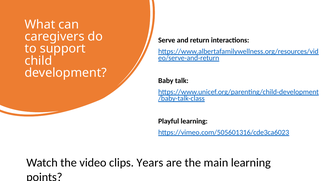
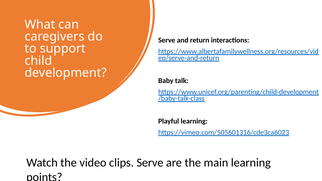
clips Years: Years -> Serve
